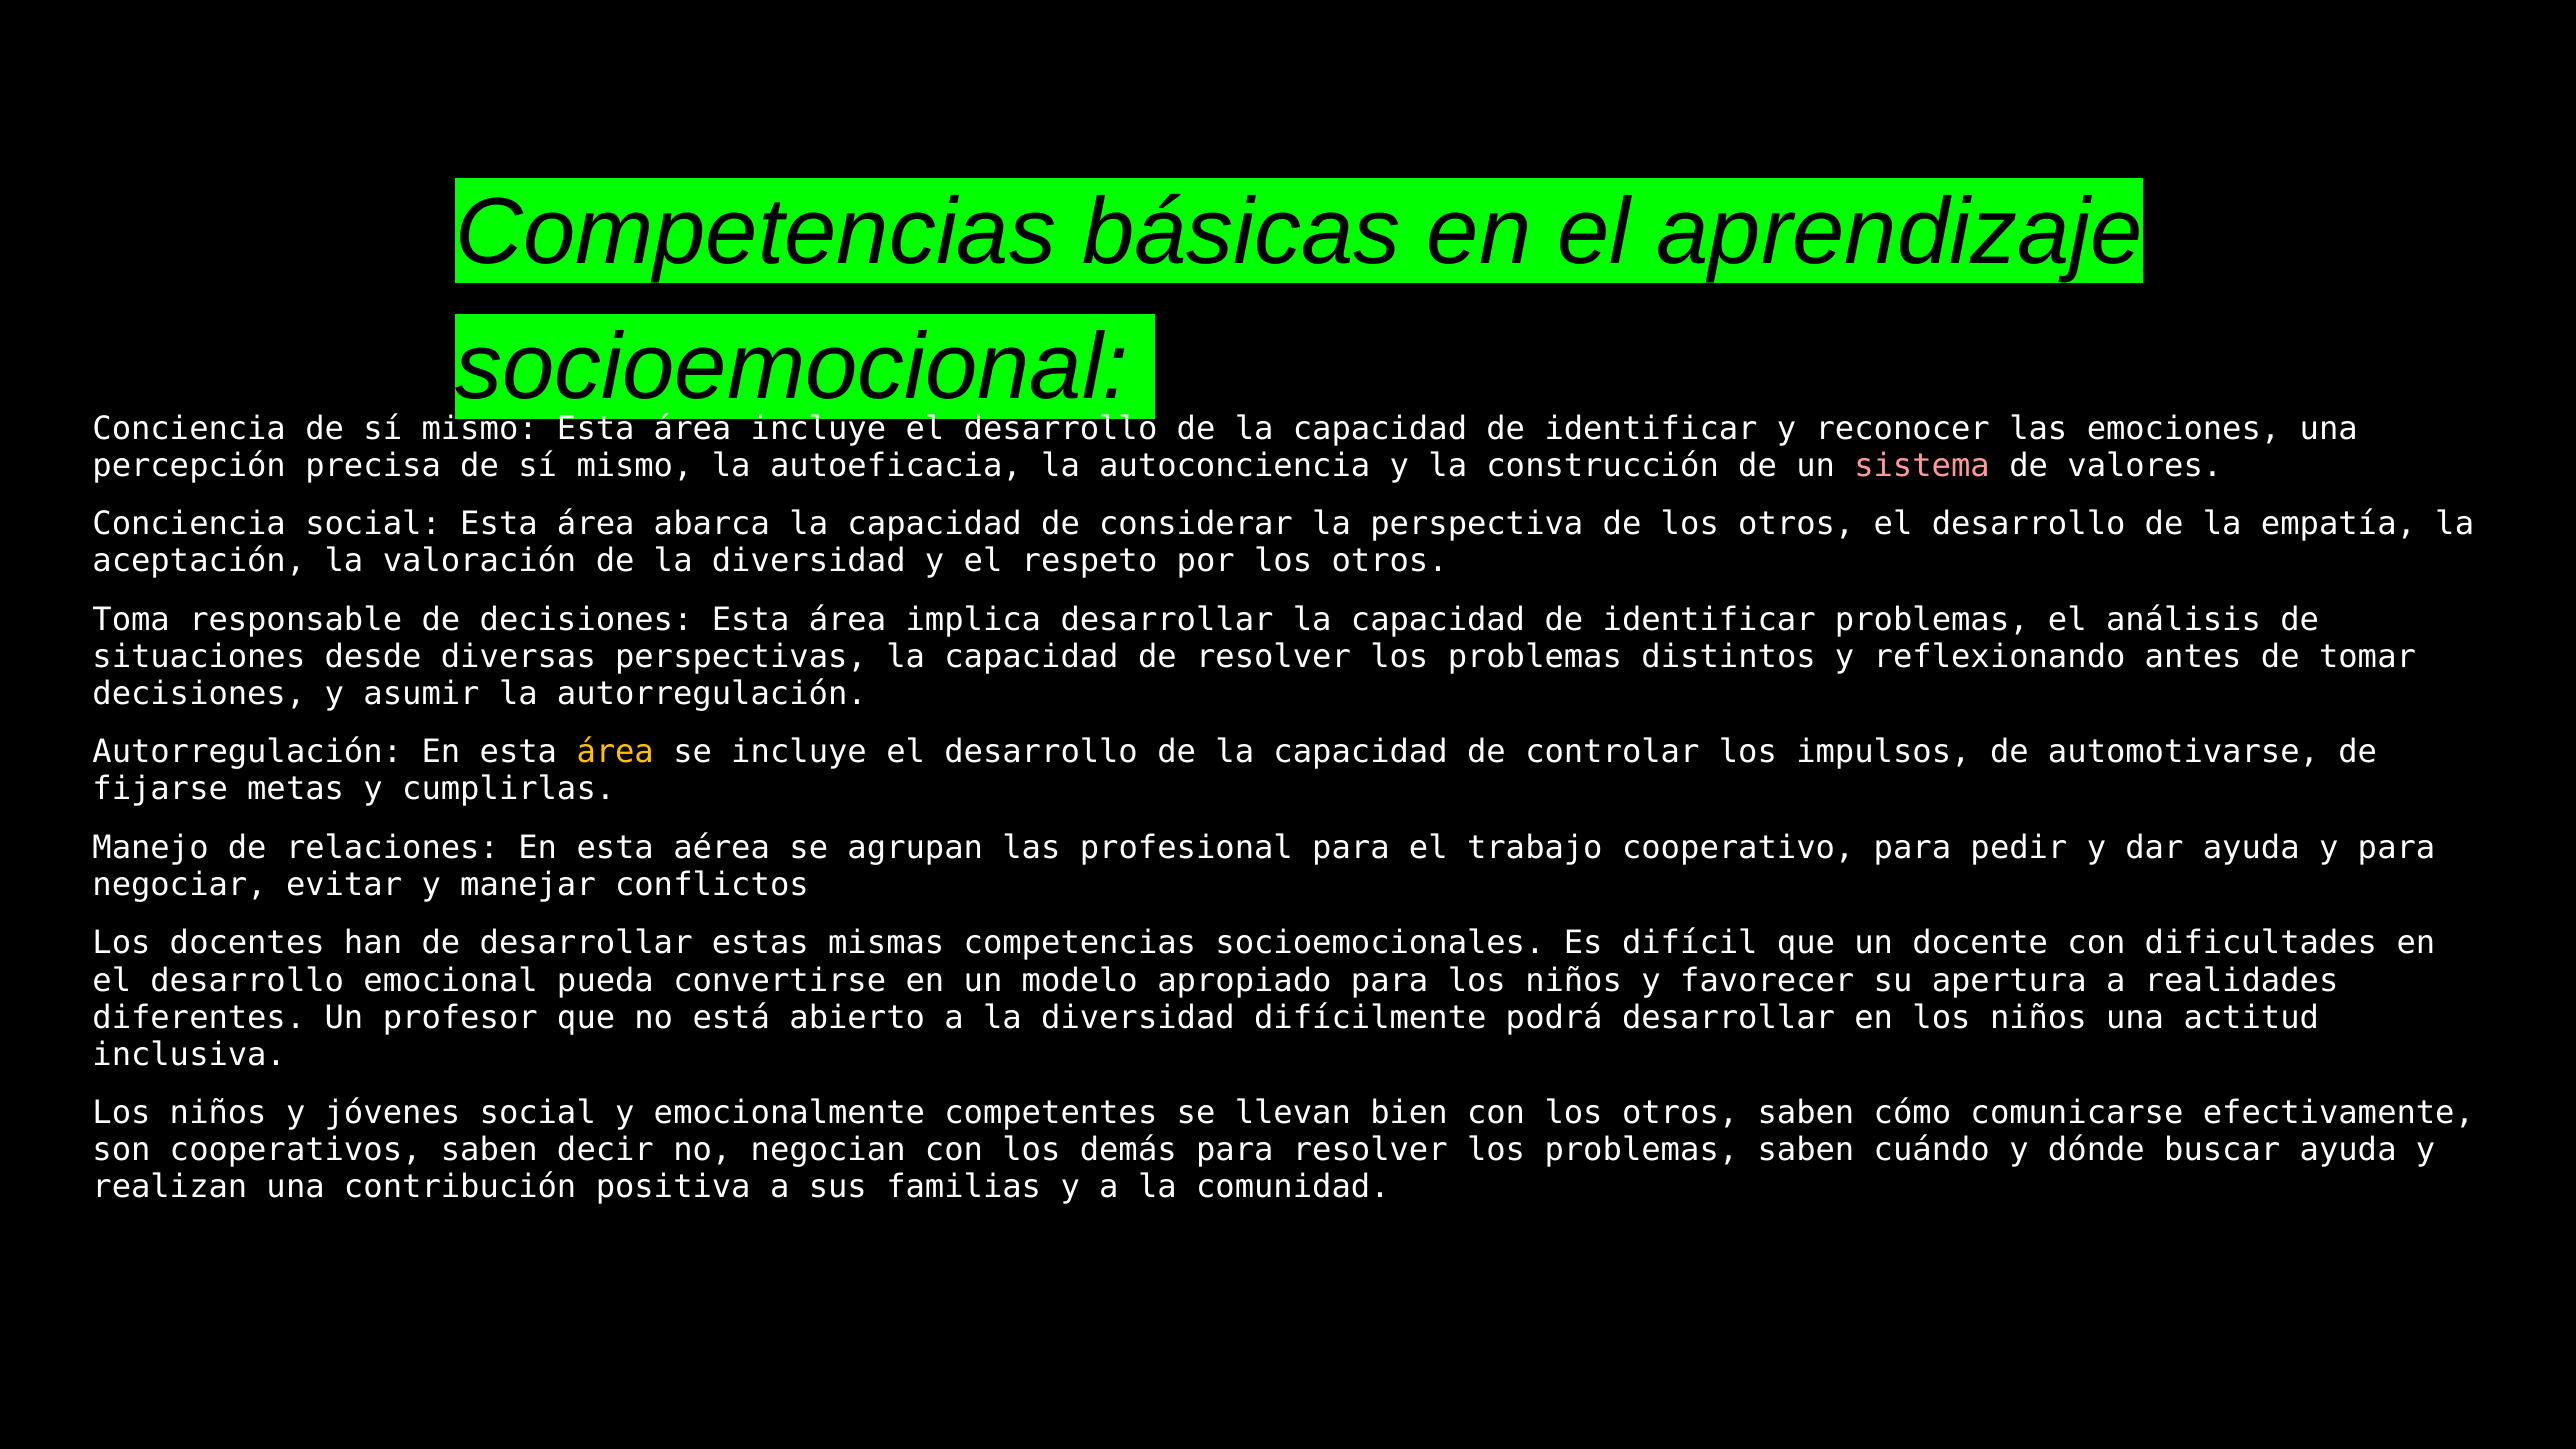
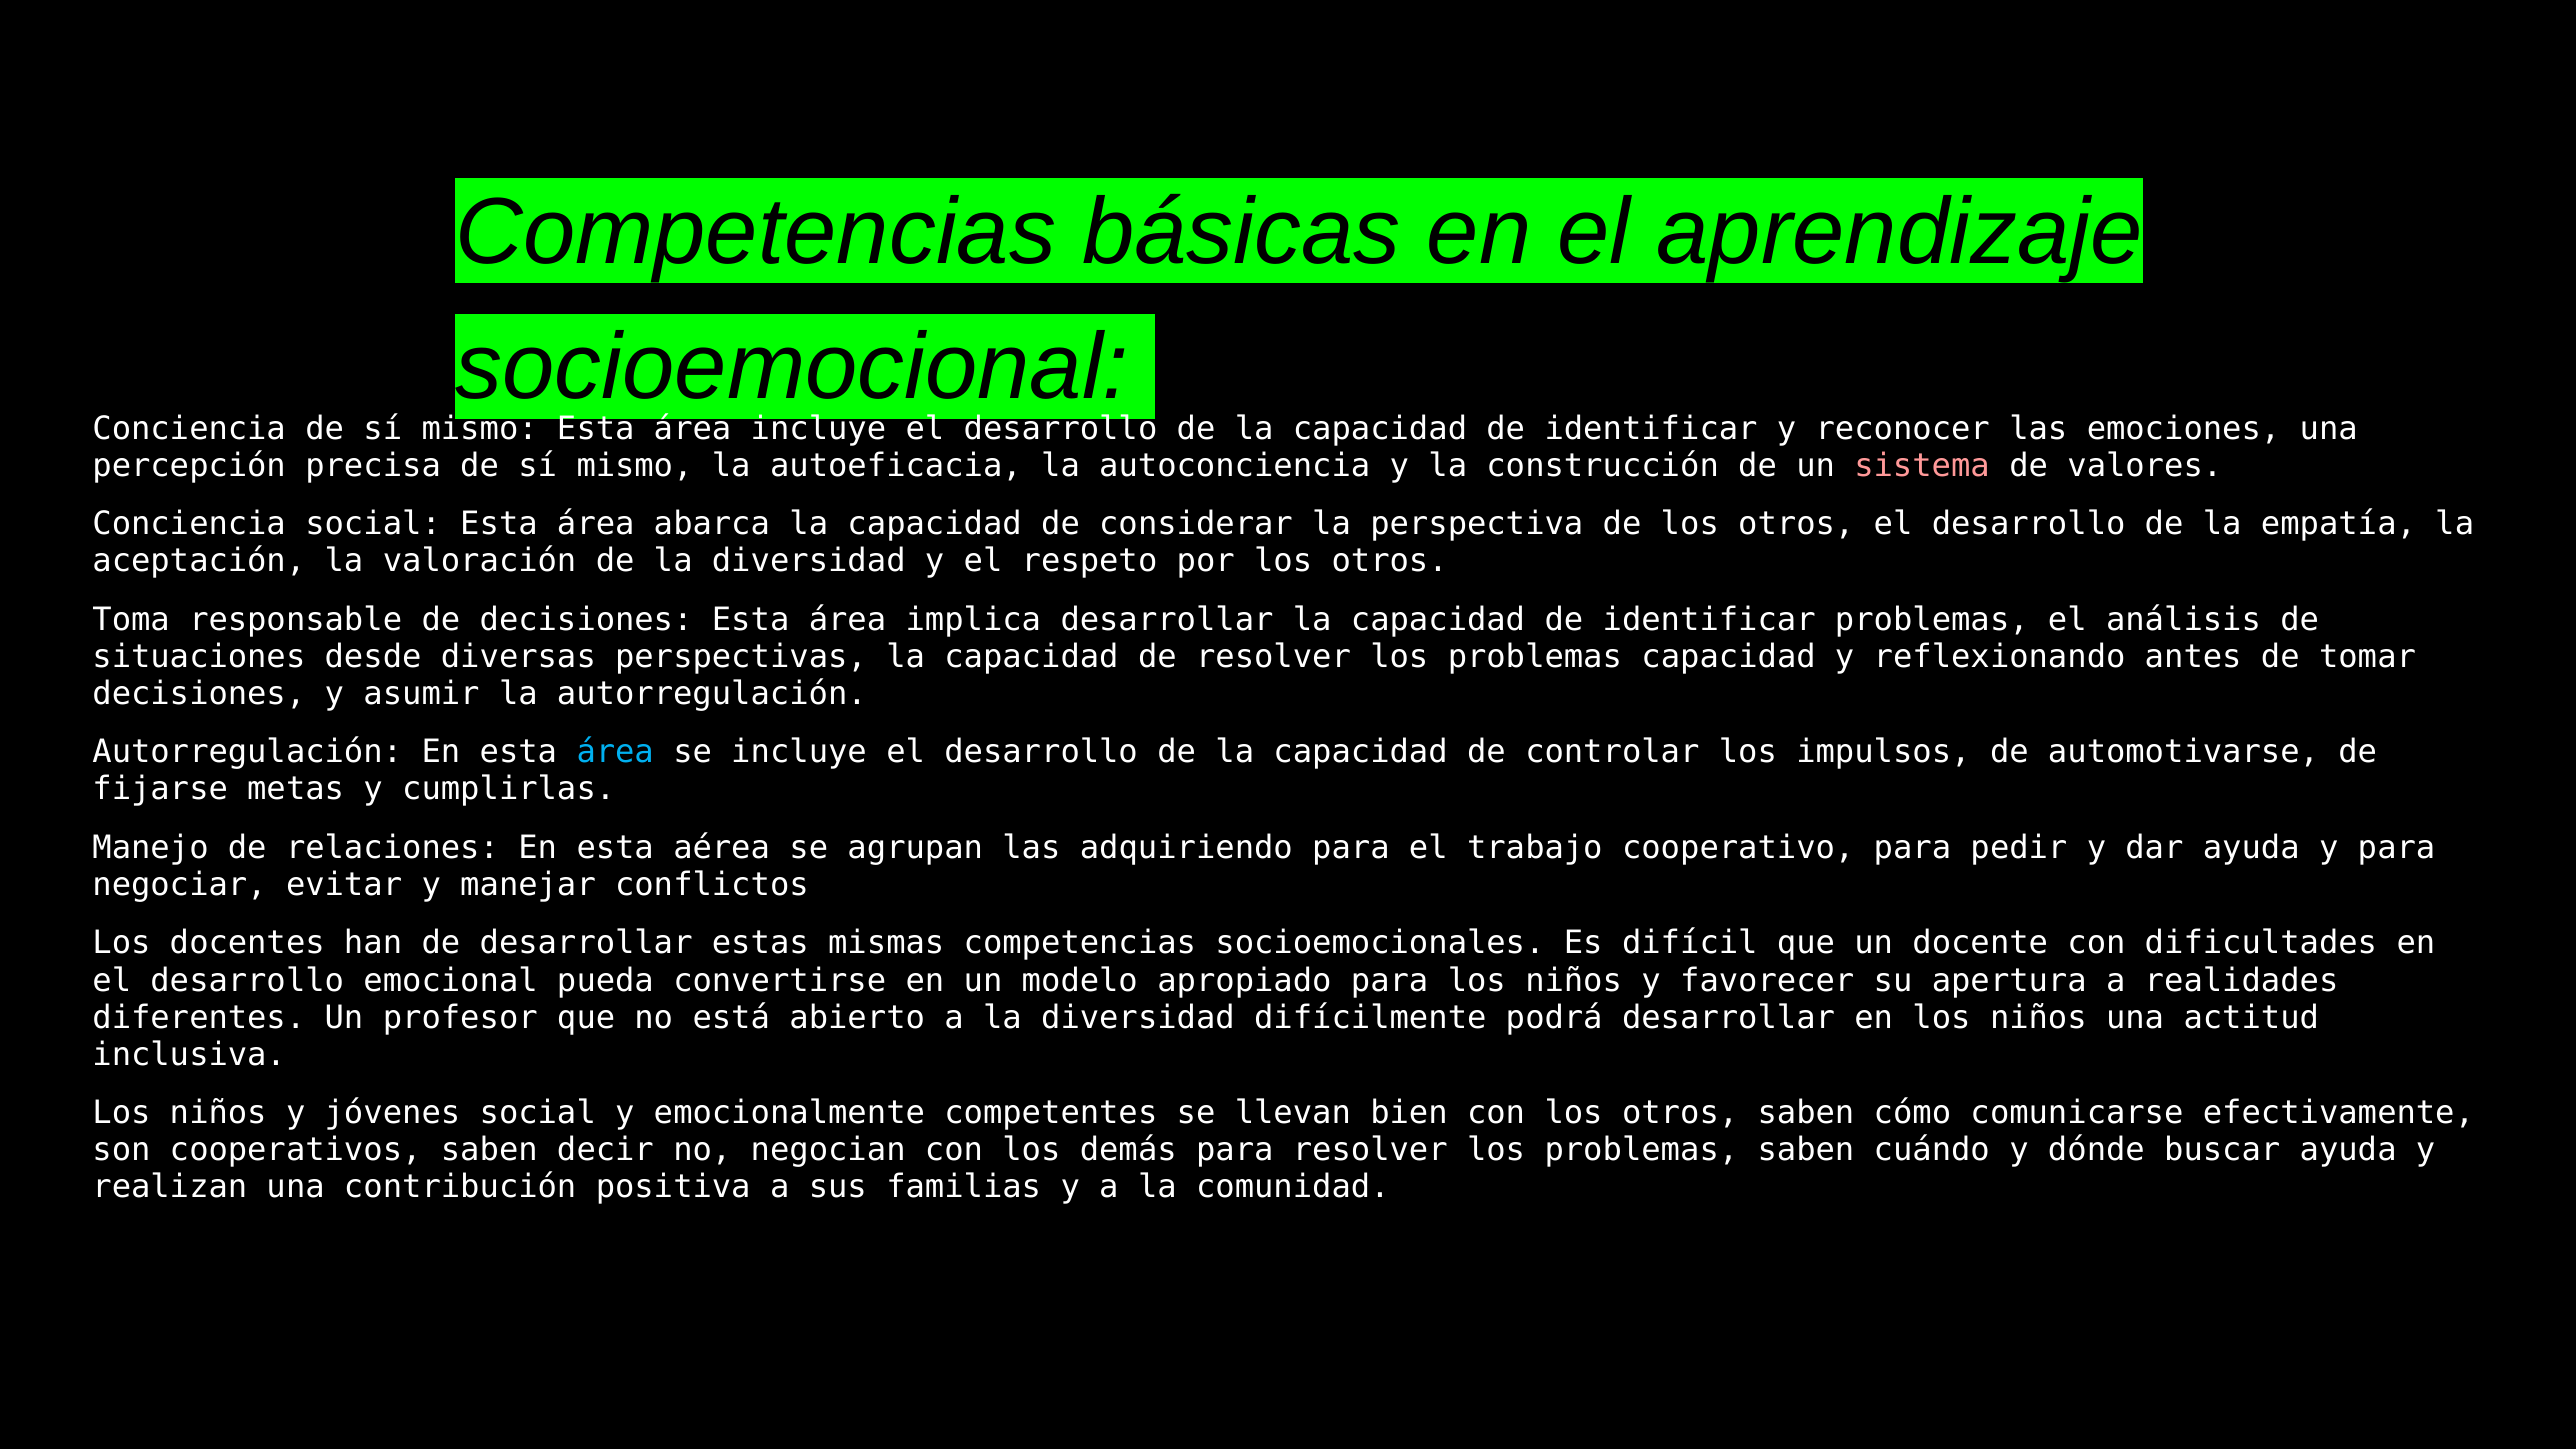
problemas distintos: distintos -> capacidad
área at (615, 752) colour: yellow -> light blue
profesional: profesional -> adquiriendo
